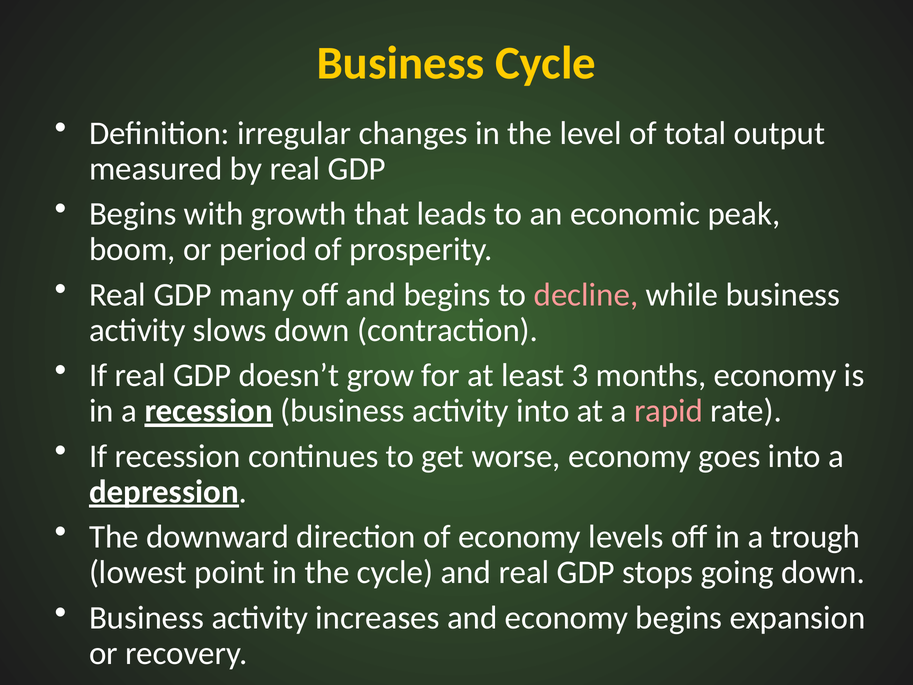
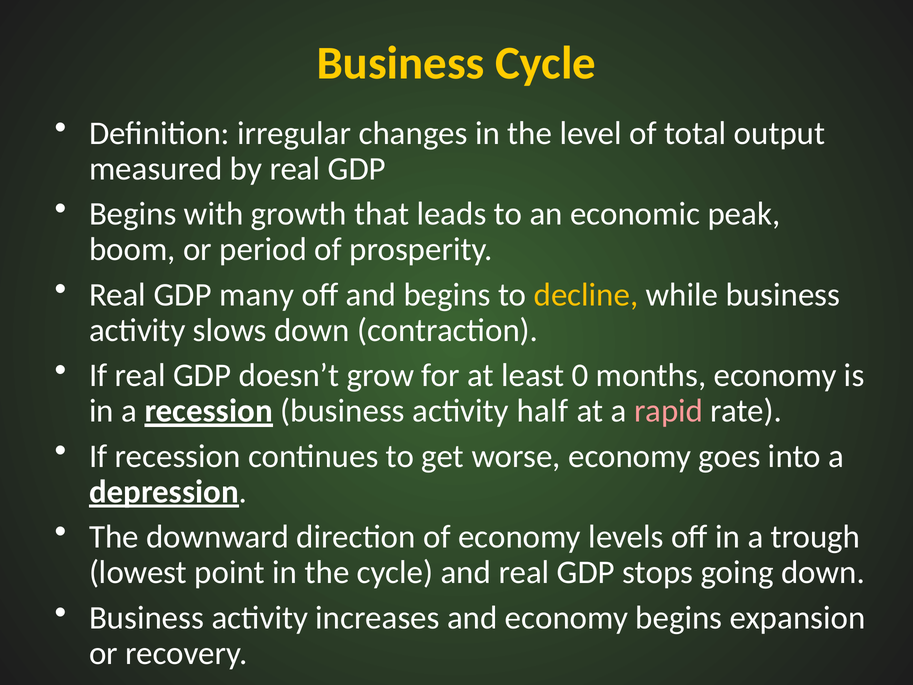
decline colour: pink -> yellow
3: 3 -> 0
activity into: into -> half
